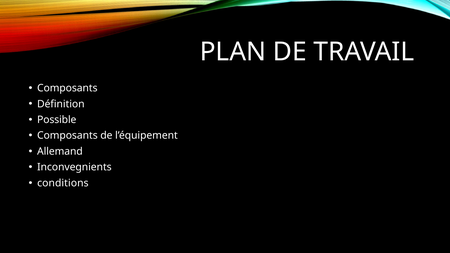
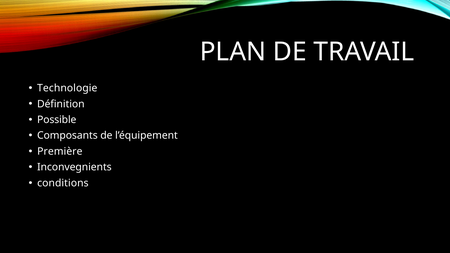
Composants at (67, 88): Composants -> Technologie
Allemand: Allemand -> Première
